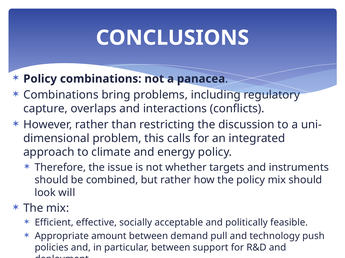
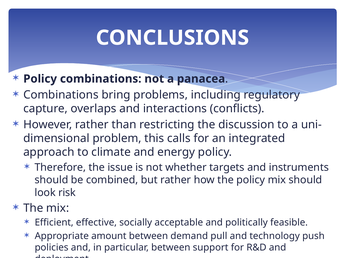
will: will -> risk
